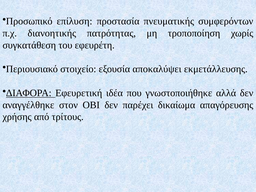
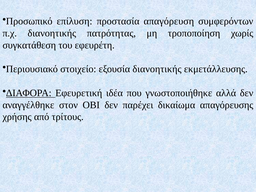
πνευματικής: πνευματικής -> απαγόρευση
εξουσία αποκαλύψει: αποκαλύψει -> διανοητικής
